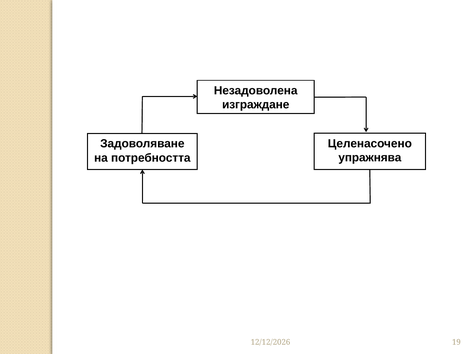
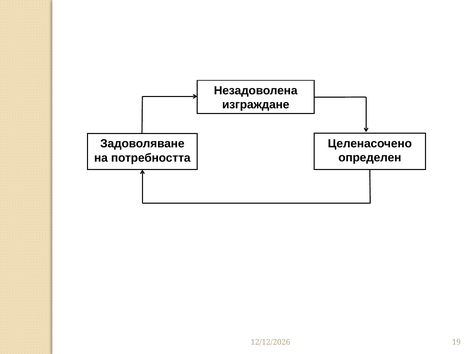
упражнява: упражнява -> определен
